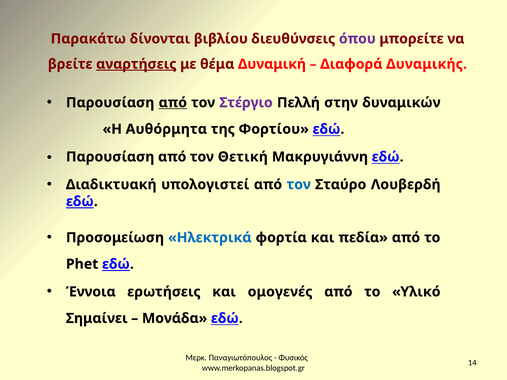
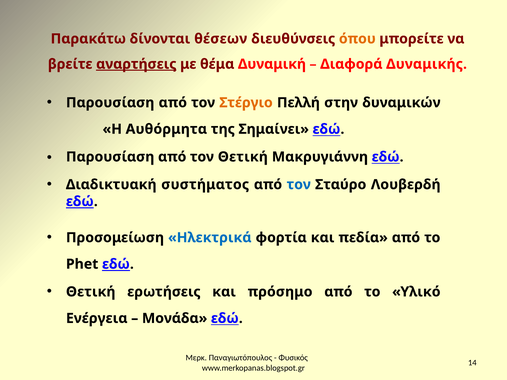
βιβλίου: βιβλίου -> θέσεων
όπου colour: purple -> orange
από at (173, 103) underline: present -> none
Στέργιο colour: purple -> orange
Φορτίου: Φορτίου -> Σημαίνει
υπολογιστεί: υπολογιστεί -> συστήματος
Έννοια at (91, 292): Έννοια -> Θετική
ομογενές: ομογενές -> πρόσημο
Σημαίνει: Σημαίνει -> Ενέργεια
